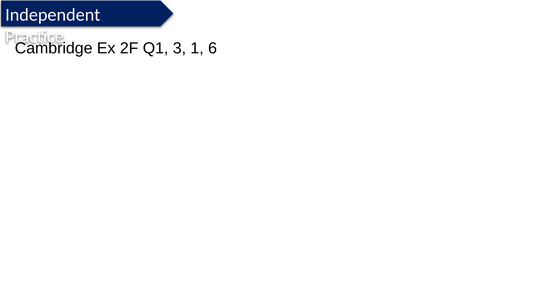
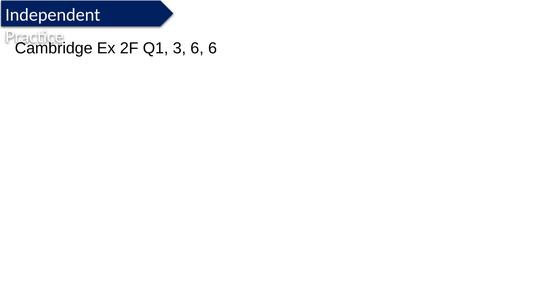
3 1: 1 -> 6
